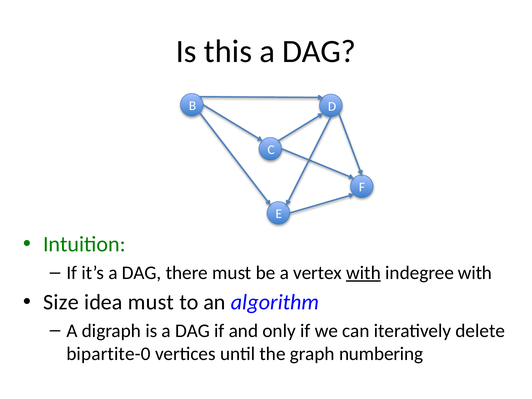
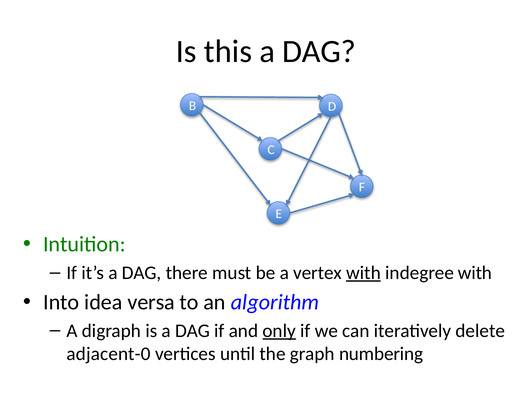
Size: Size -> Into
idea must: must -> versa
only underline: none -> present
bipartite-0: bipartite-0 -> adjacent-0
